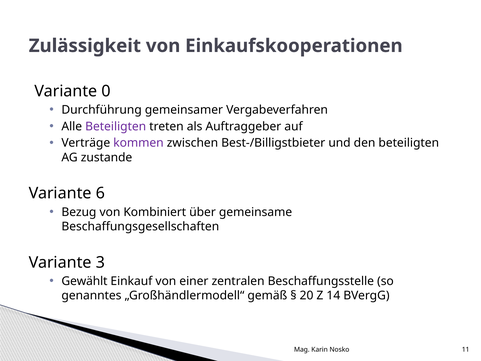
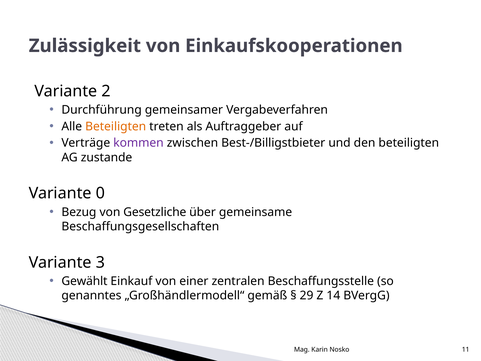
0: 0 -> 2
Beteiligten at (116, 126) colour: purple -> orange
6: 6 -> 0
Kombiniert: Kombiniert -> Gesetzliche
20: 20 -> 29
